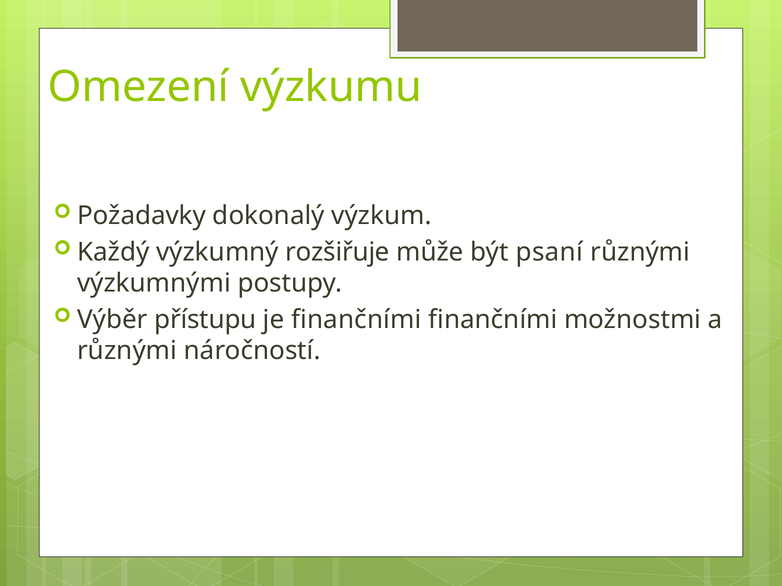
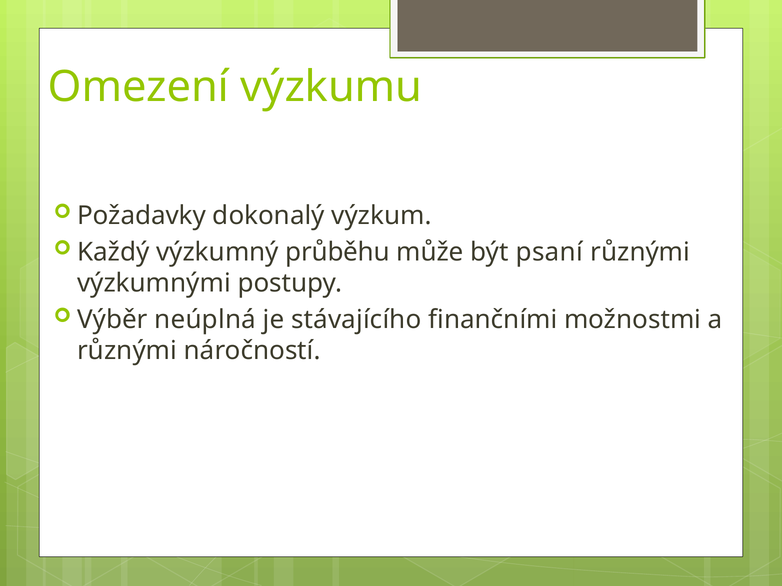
rozšiřuje: rozšiřuje -> průběhu
přístupu: přístupu -> neúplná
je finančními: finančními -> stávajícího
